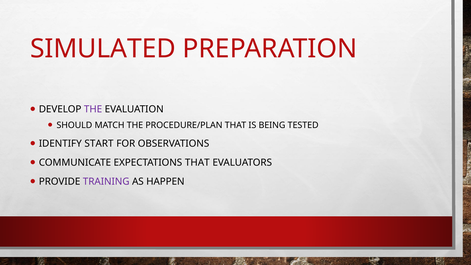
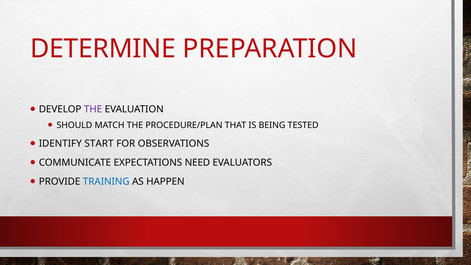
SIMULATED: SIMULATED -> DETERMINE
EXPECTATIONS THAT: THAT -> NEED
TRAINING colour: purple -> blue
